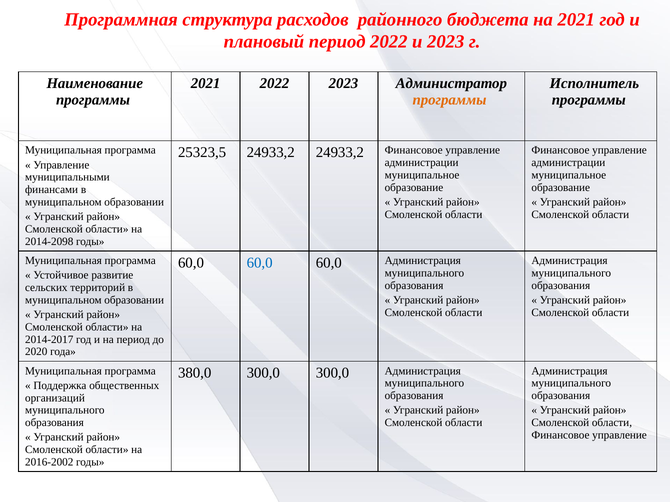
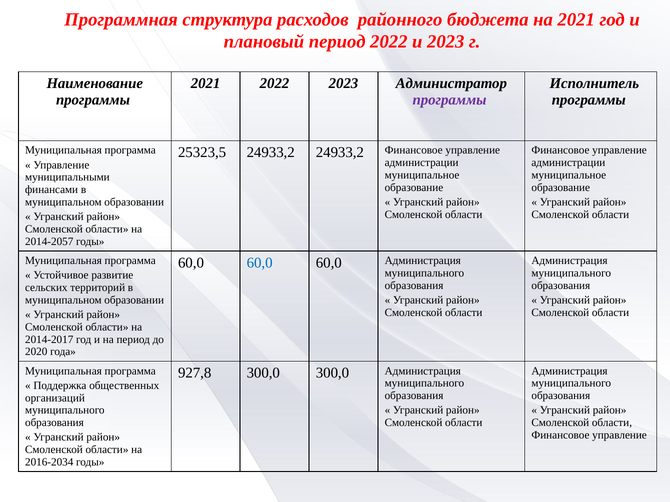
программы at (450, 100) colour: orange -> purple
2014-2098: 2014-2098 -> 2014-2057
380,0: 380,0 -> 927,8
2016-2002: 2016-2002 -> 2016-2034
